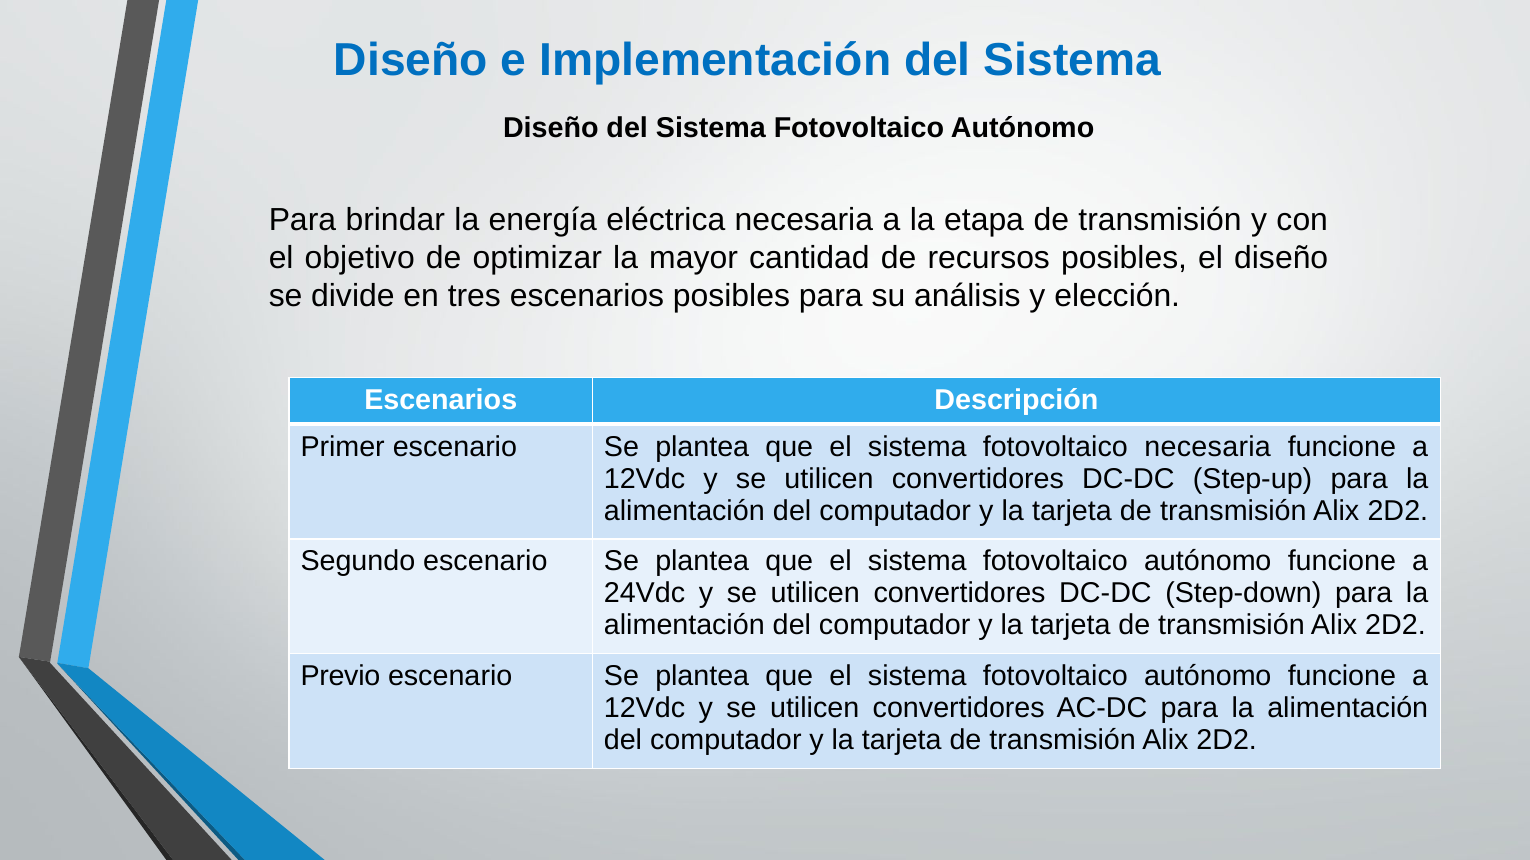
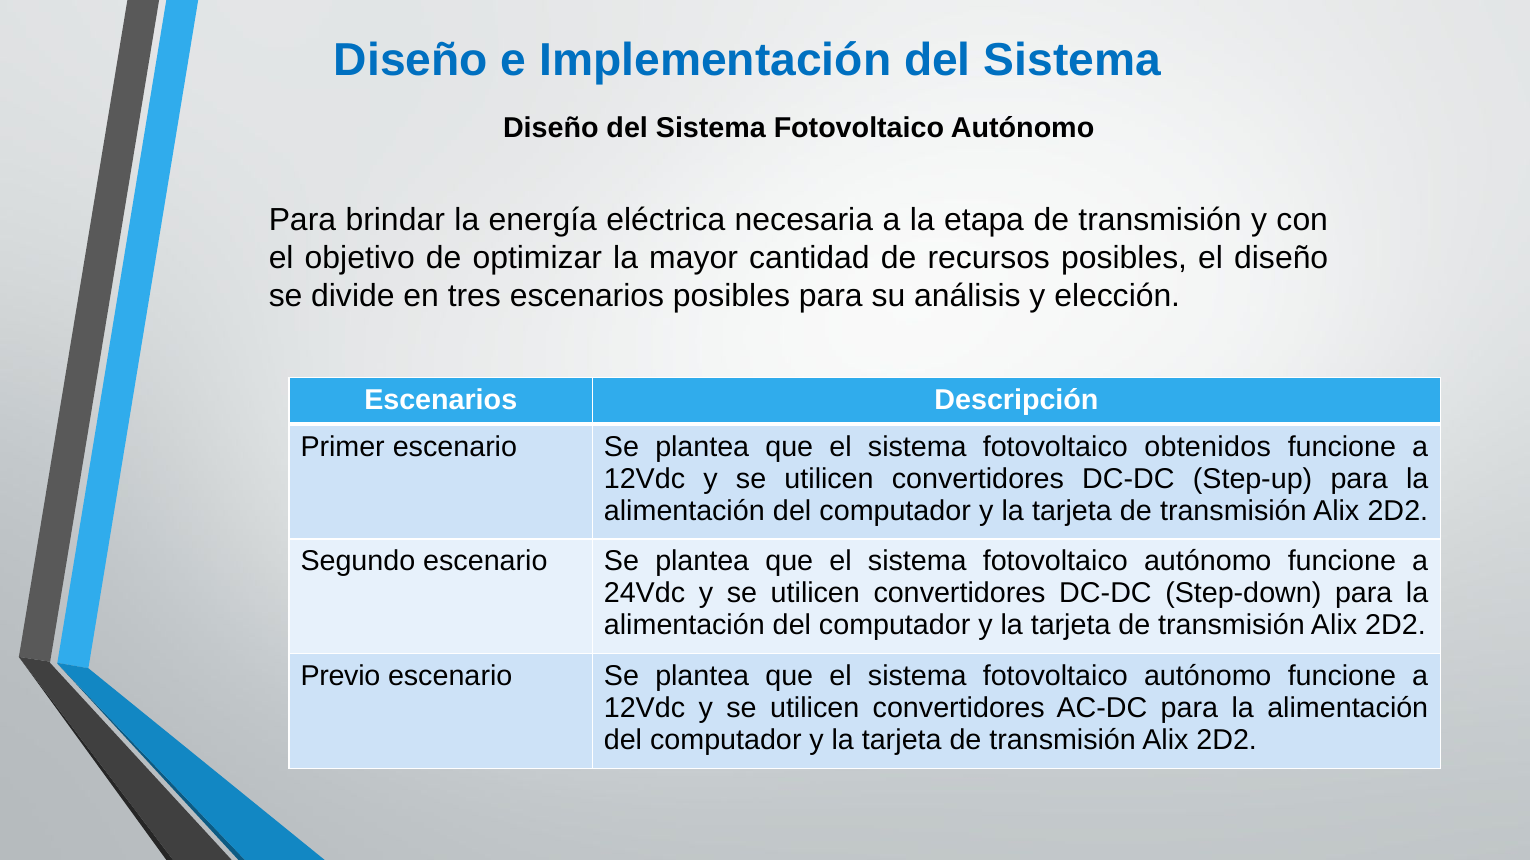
fotovoltaico necesaria: necesaria -> obtenidos
